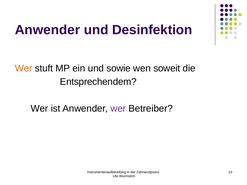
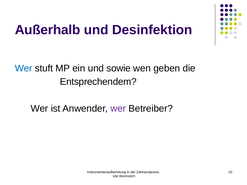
Anwender at (47, 30): Anwender -> Außerhalb
Wer at (24, 68) colour: orange -> blue
soweit: soweit -> geben
